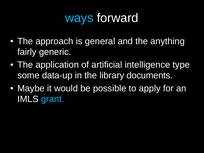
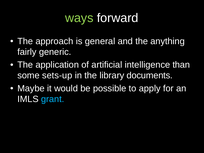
ways colour: light blue -> light green
type: type -> than
data-up: data-up -> sets-up
